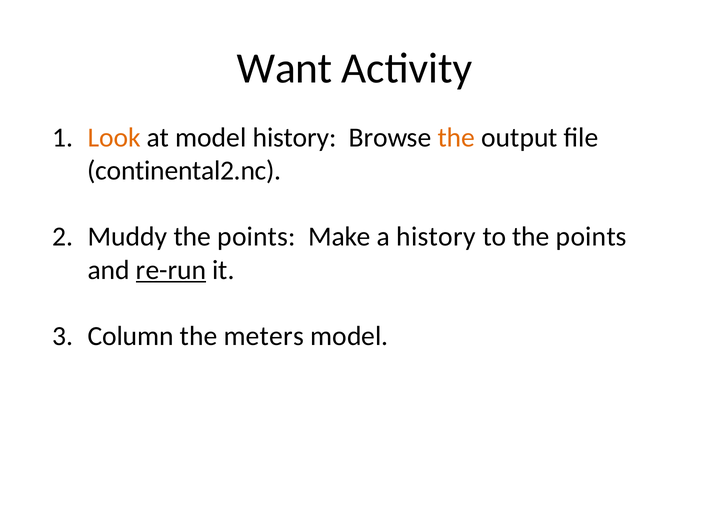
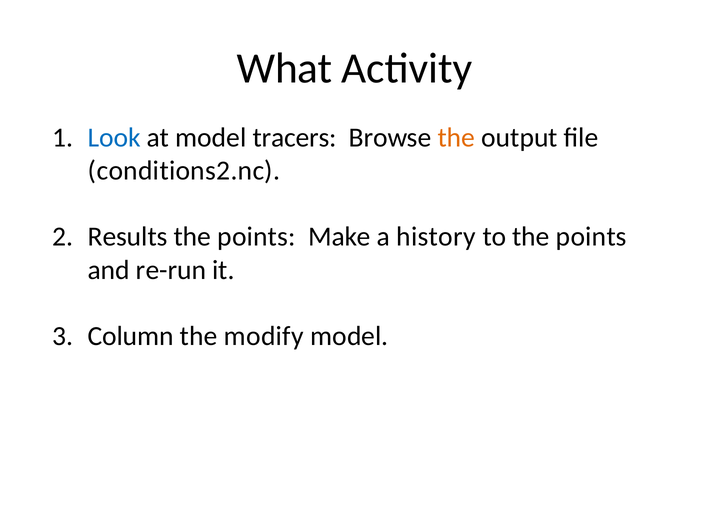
Want: Want -> What
Look colour: orange -> blue
model history: history -> tracers
continental2.nc: continental2.nc -> conditions2.nc
Muddy: Muddy -> Results
re-run underline: present -> none
meters: meters -> modify
